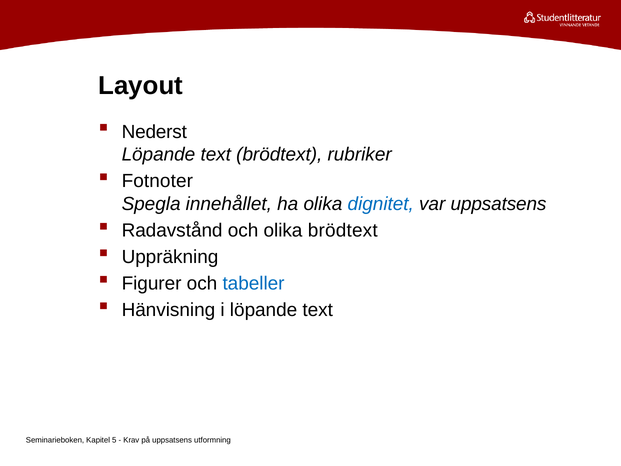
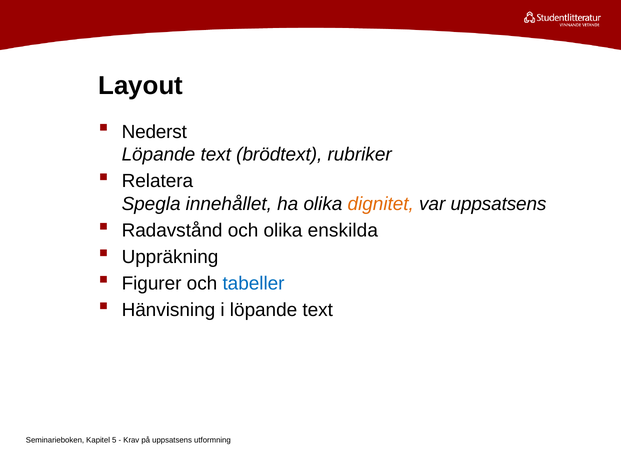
Fotnoter: Fotnoter -> Relatera
dignitet colour: blue -> orange
olika brödtext: brödtext -> enskilda
